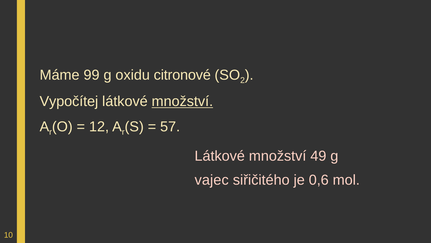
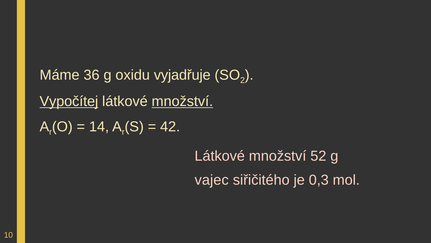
99: 99 -> 36
citronové: citronové -> vyjadřuje
Vypočítej underline: none -> present
12: 12 -> 14
57: 57 -> 42
49: 49 -> 52
0,6: 0,6 -> 0,3
